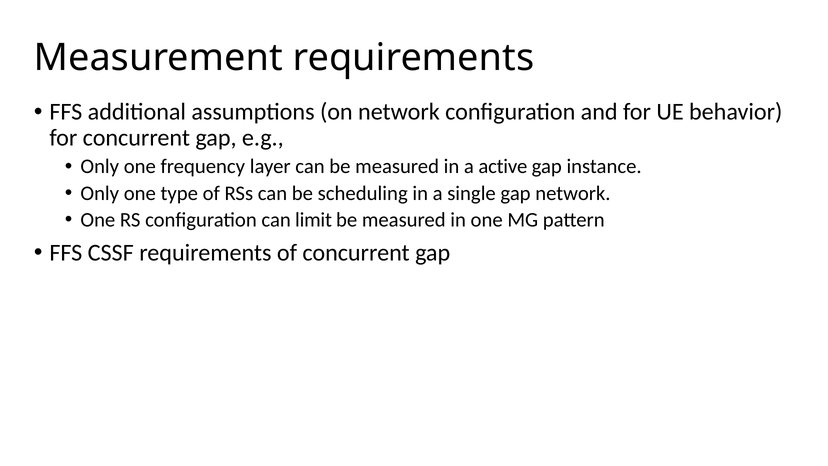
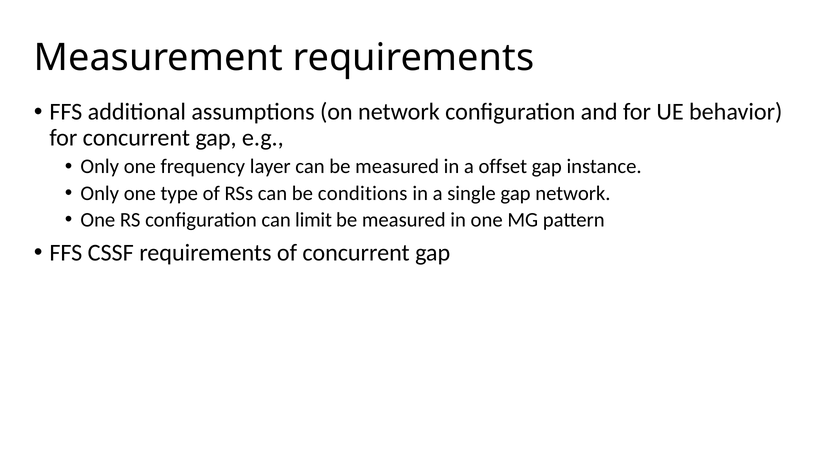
active: active -> offset
scheduling: scheduling -> conditions
